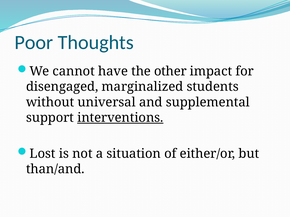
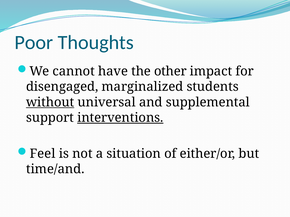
without underline: none -> present
Lost: Lost -> Feel
than/and: than/and -> time/and
